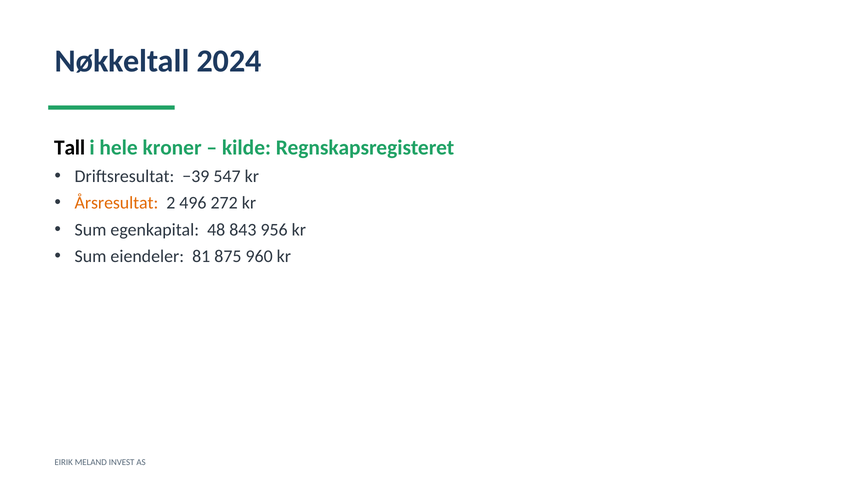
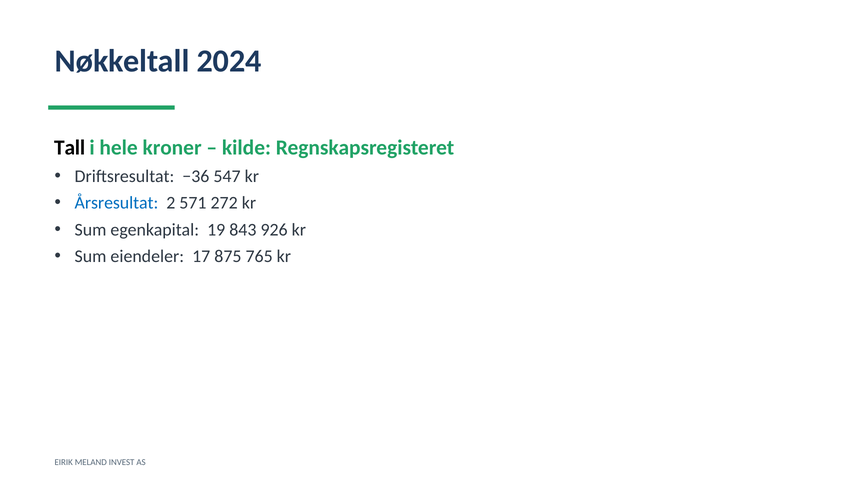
−39: −39 -> −36
Årsresultat colour: orange -> blue
496: 496 -> 571
48: 48 -> 19
956: 956 -> 926
81: 81 -> 17
960: 960 -> 765
